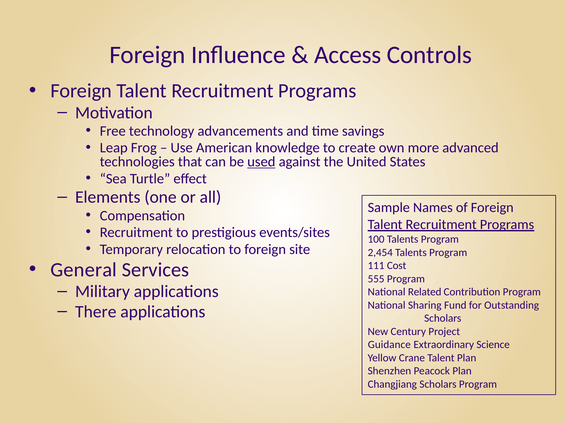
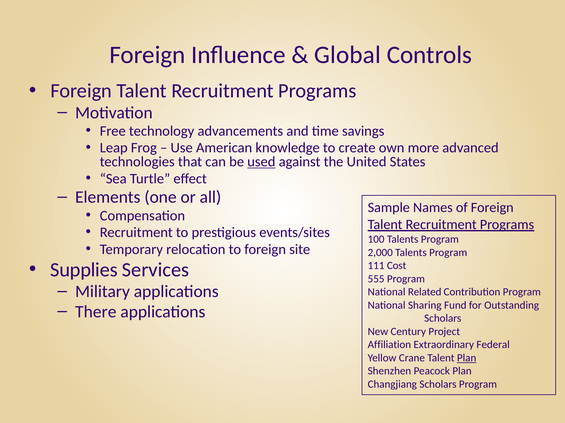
Access: Access -> Global
2,454: 2,454 -> 2,000
General: General -> Supplies
Guidance: Guidance -> Affiliation
Science: Science -> Federal
Plan at (467, 359) underline: none -> present
